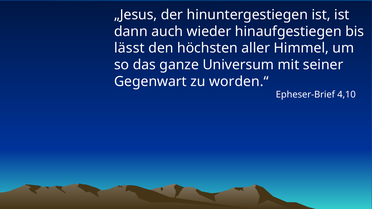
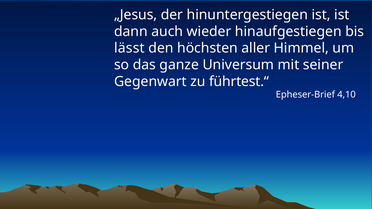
worden.“: worden.“ -> führtest.“
